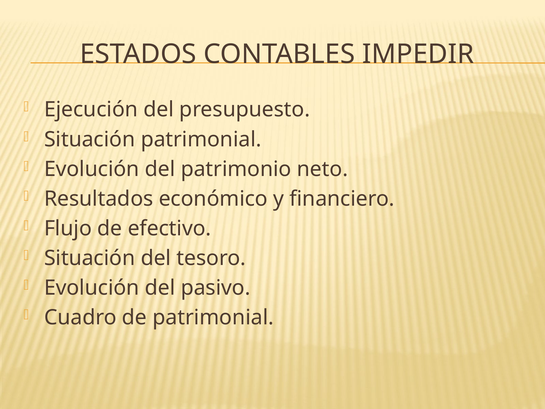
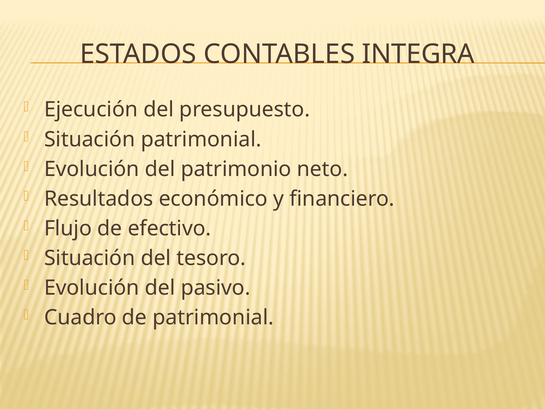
IMPEDIR: IMPEDIR -> INTEGRA
